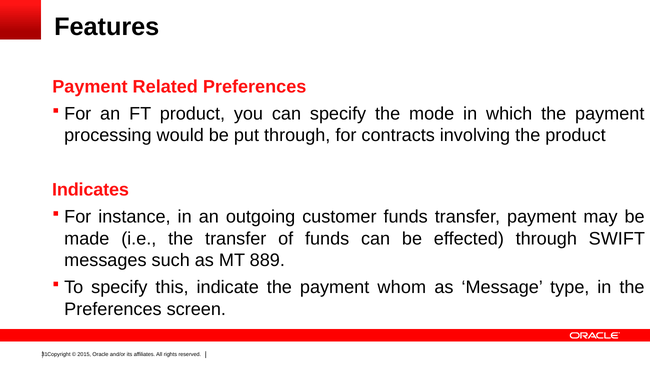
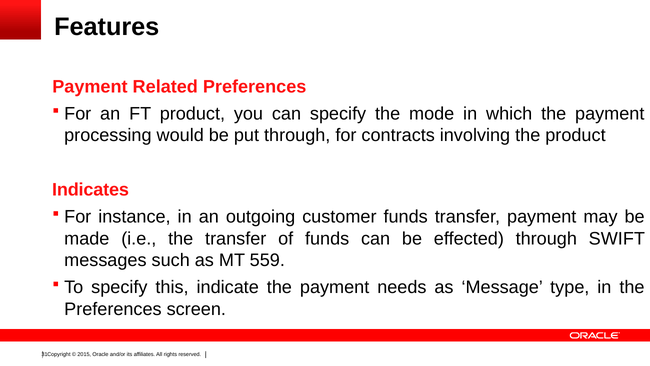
889: 889 -> 559
whom: whom -> needs
